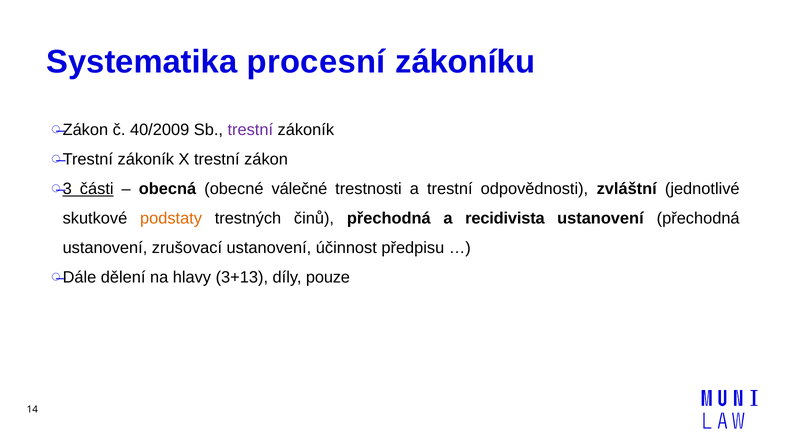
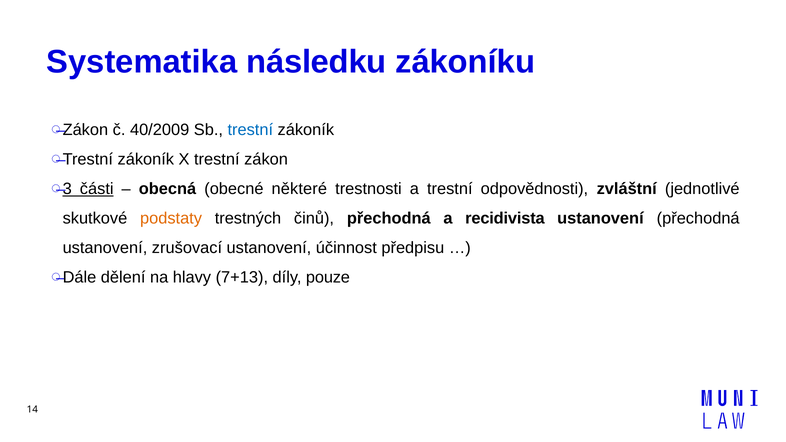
procesní: procesní -> následku
trestní at (250, 130) colour: purple -> blue
válečné: válečné -> některé
3+13: 3+13 -> 7+13
